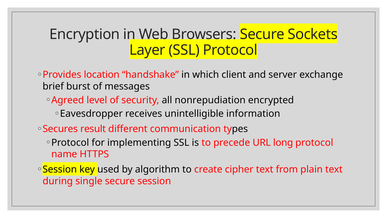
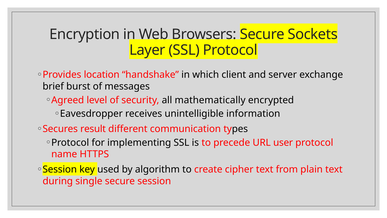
nonrepudiation: nonrepudiation -> mathematically
long: long -> user
